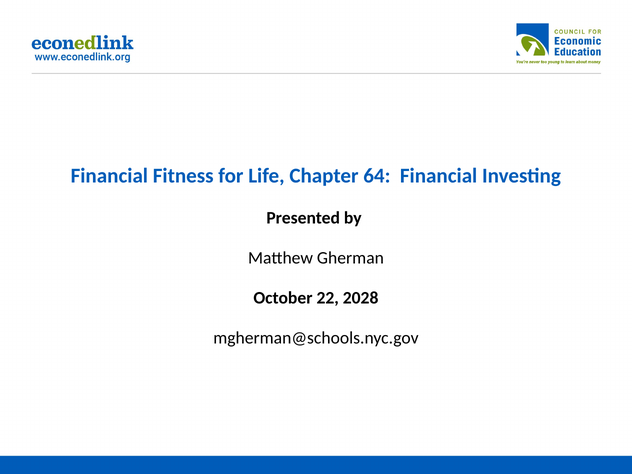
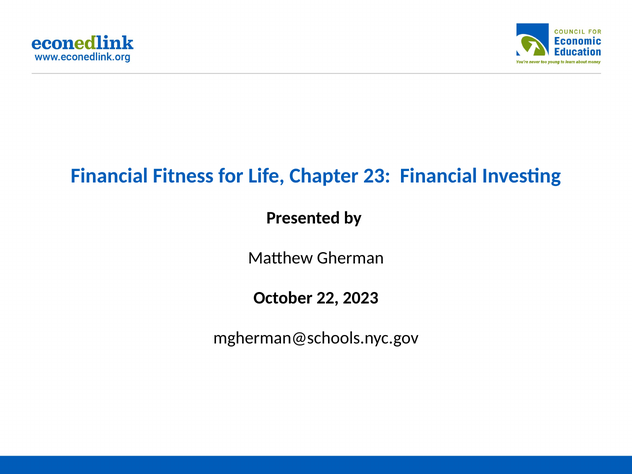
64: 64 -> 23
2028: 2028 -> 2023
